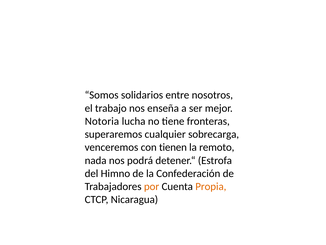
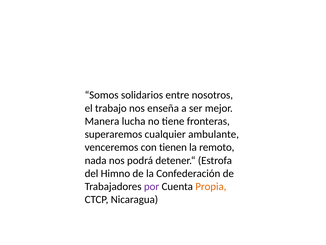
Notoria: Notoria -> Manera
sobrecarga: sobrecarga -> ambulante
por colour: orange -> purple
